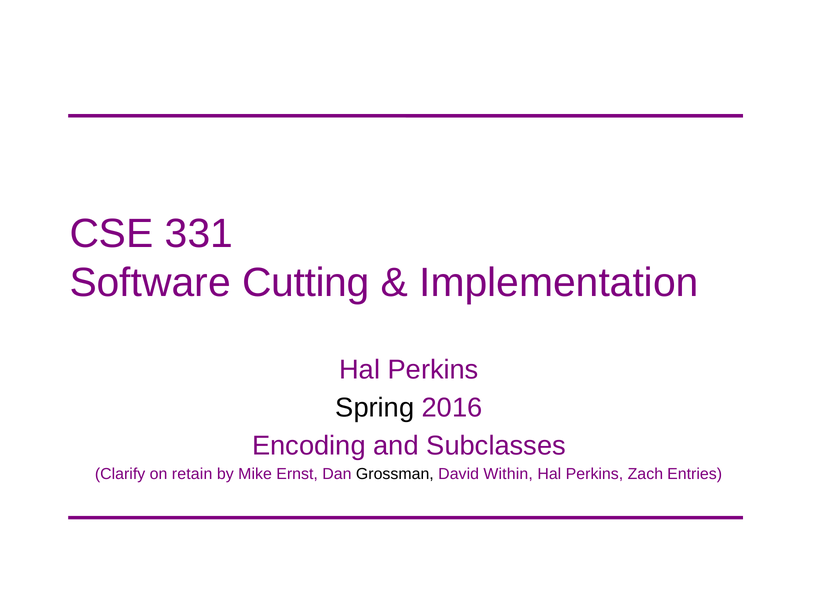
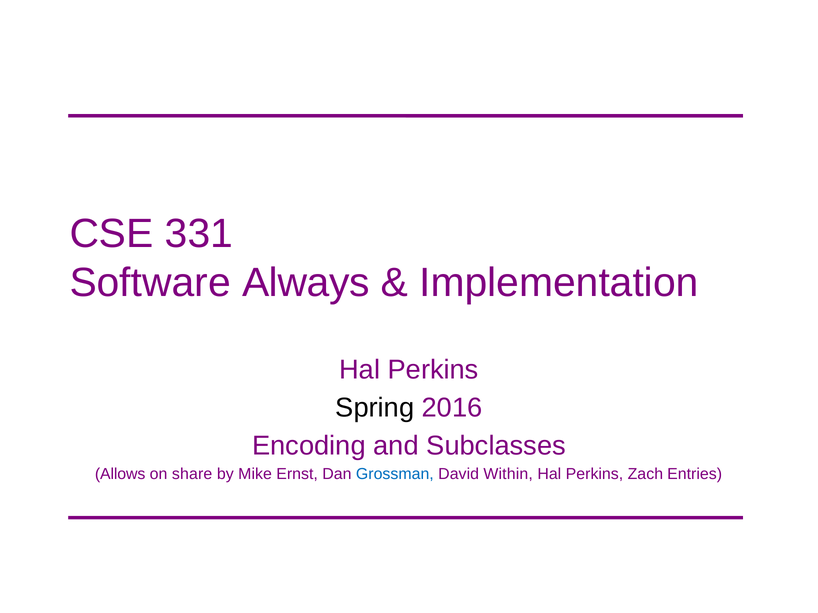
Cutting: Cutting -> Always
Clarify: Clarify -> Allows
retain: retain -> share
Grossman colour: black -> blue
